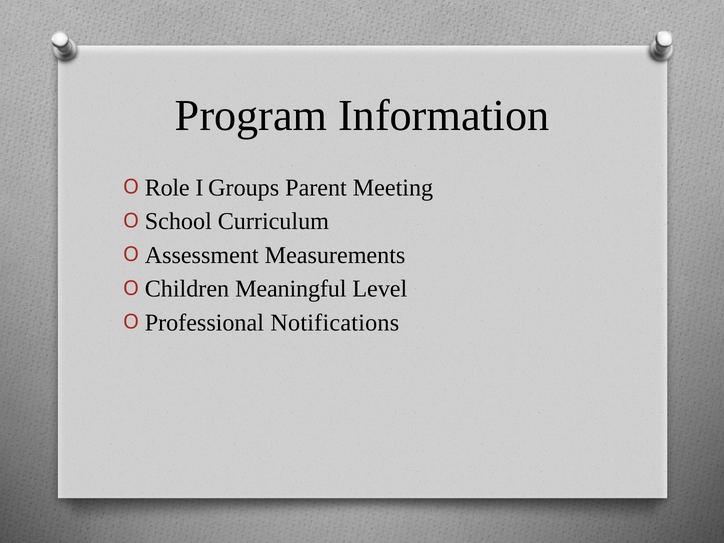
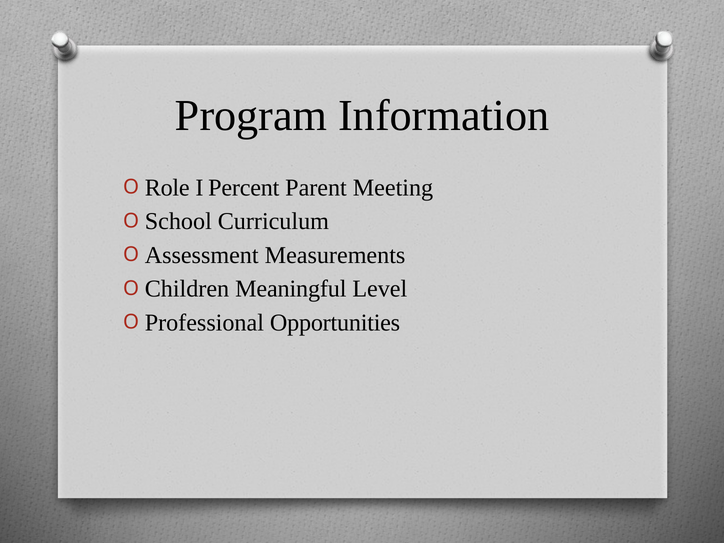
Groups: Groups -> Percent
Notifications: Notifications -> Opportunities
